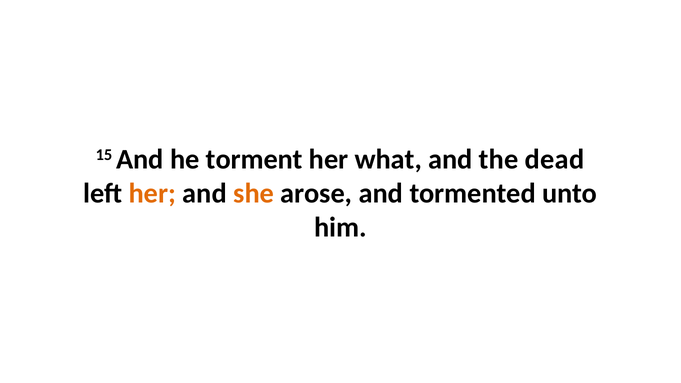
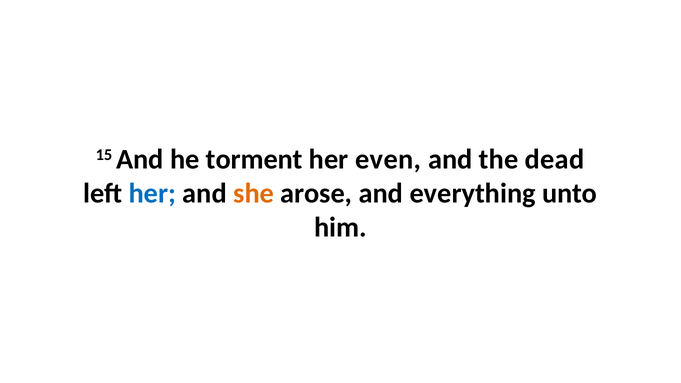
what: what -> even
her at (152, 193) colour: orange -> blue
tormented: tormented -> everything
